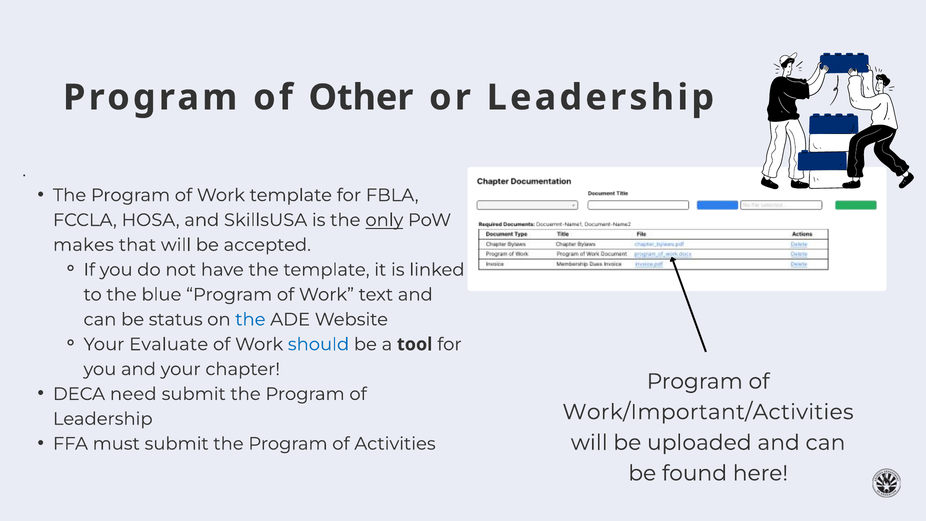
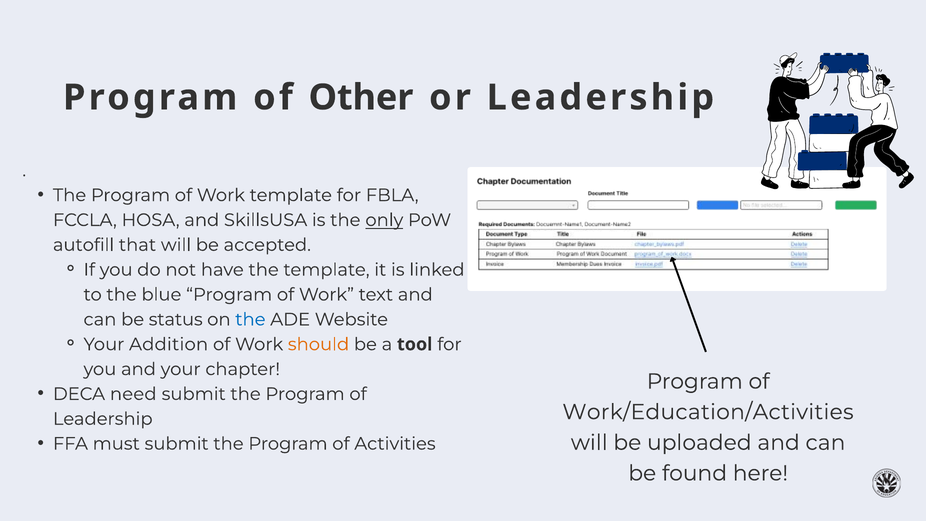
makes: makes -> autofill
Evaluate: Evaluate -> Addition
should colour: blue -> orange
Work/Important/Activities: Work/Important/Activities -> Work/Education/Activities
